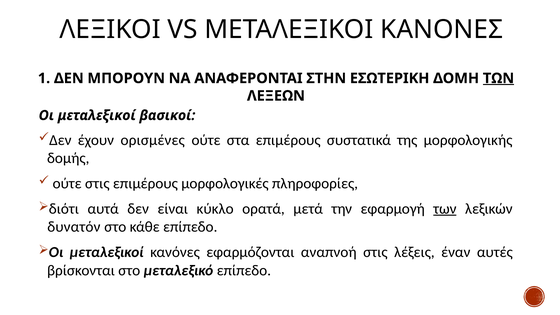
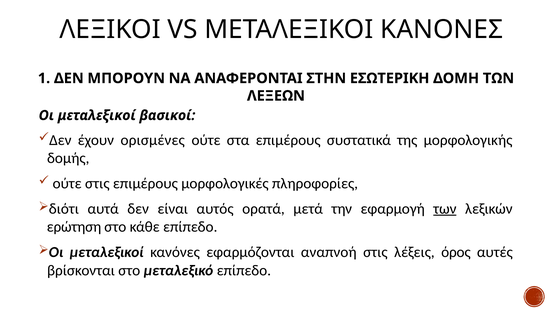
ΤΩΝ at (498, 78) underline: present -> none
κύκλο: κύκλο -> αυτός
δυνατόν: δυνατόν -> ερώτηση
έναν: έναν -> όρος
